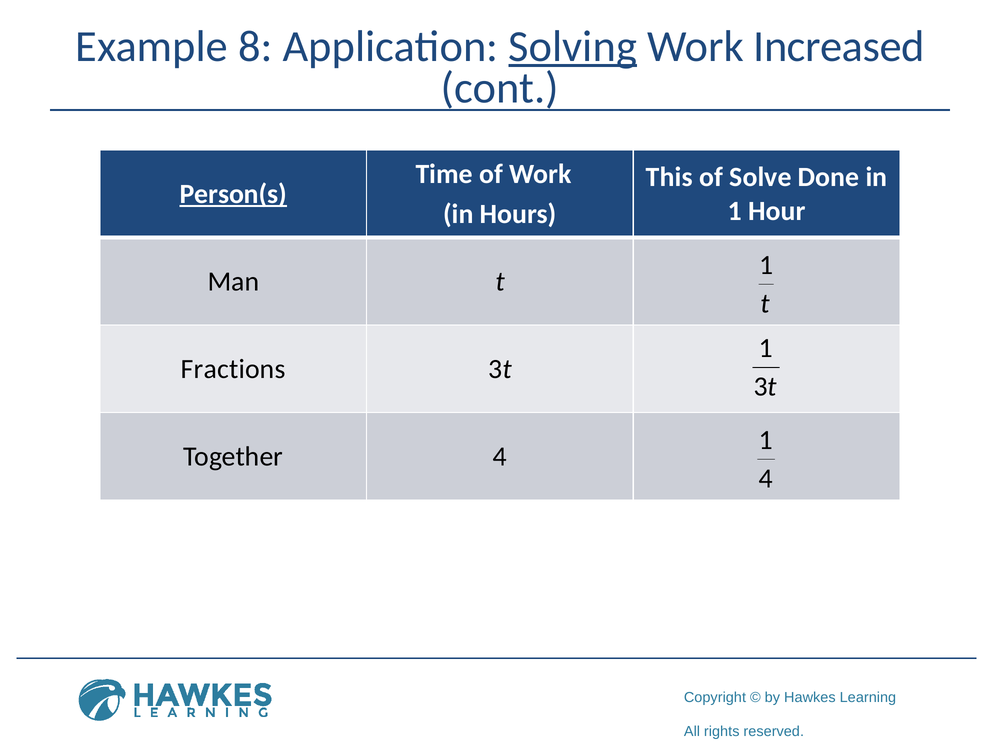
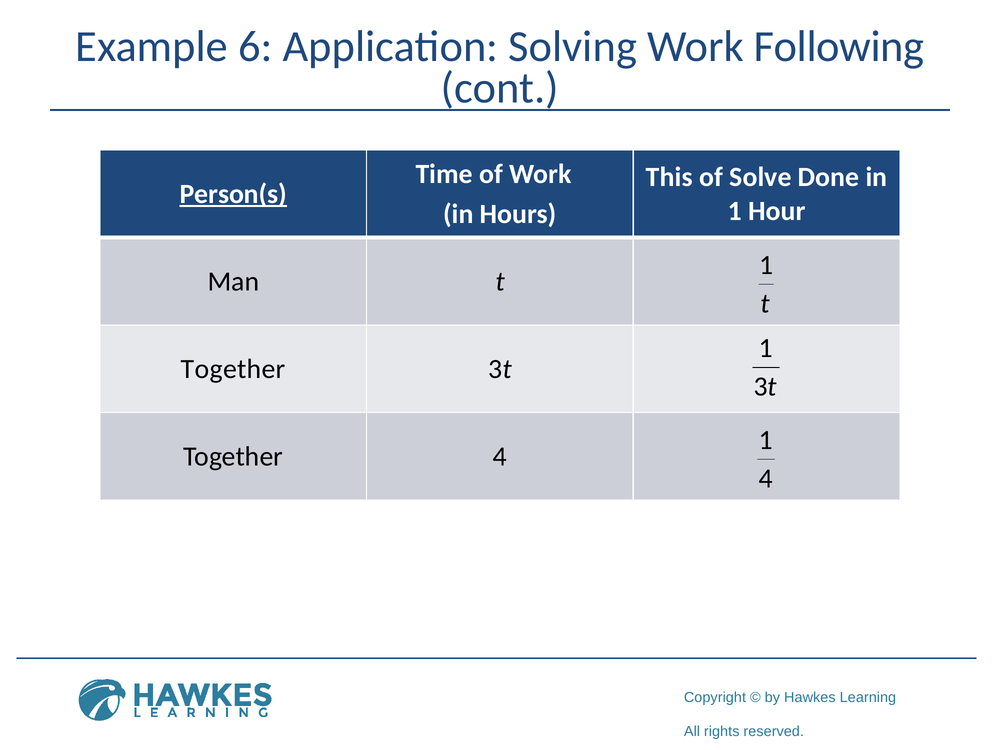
8: 8 -> 6
Solving underline: present -> none
Increased: Increased -> Following
Fractions at (233, 369): Fractions -> Together
